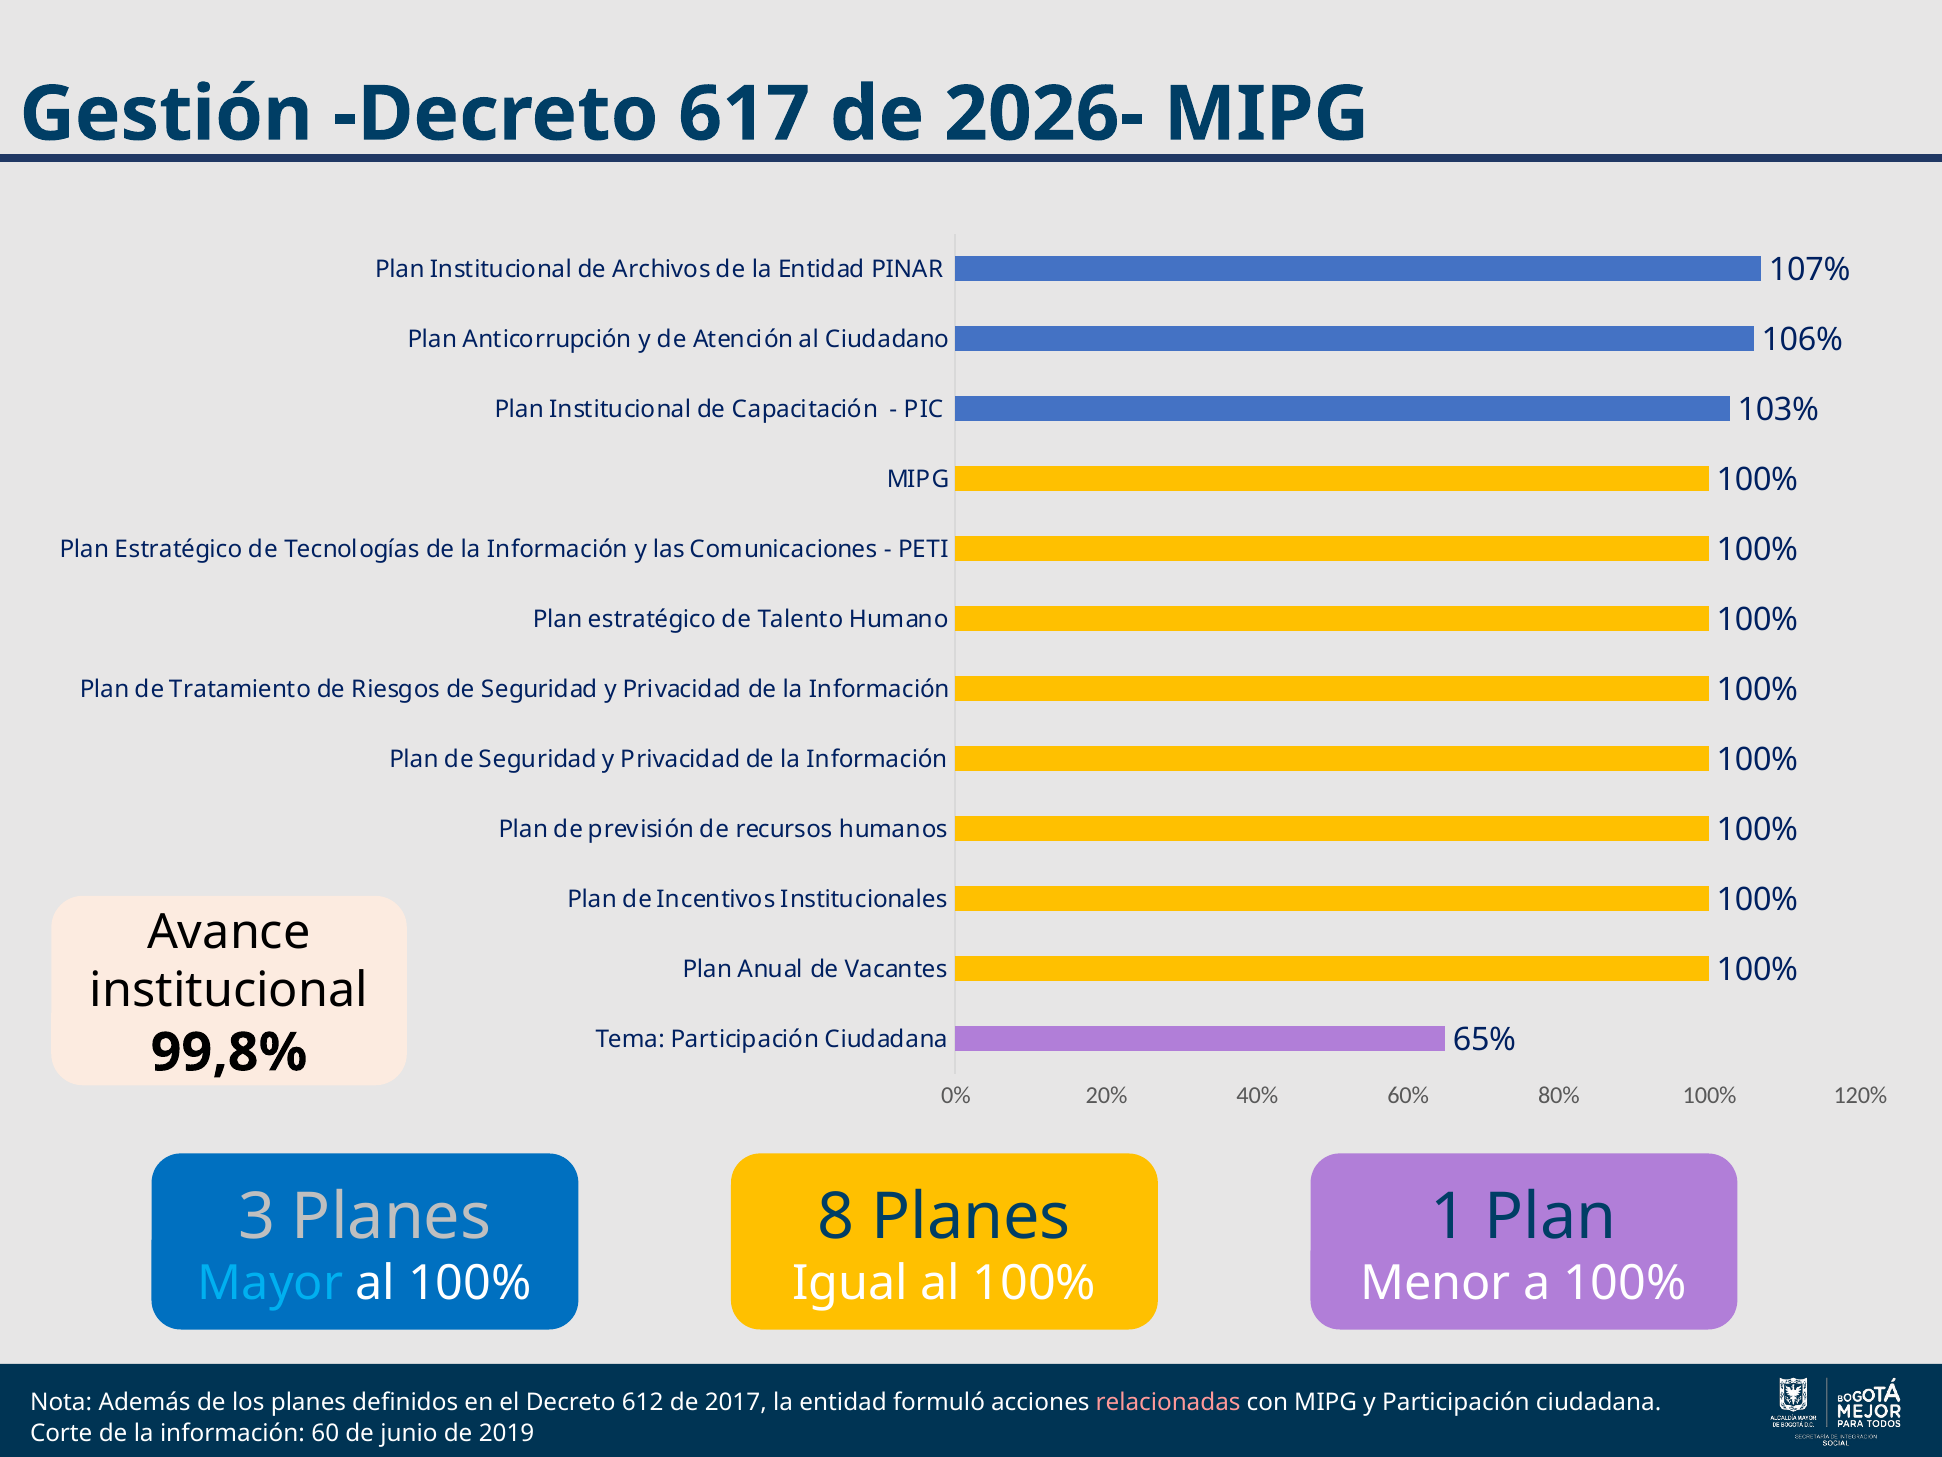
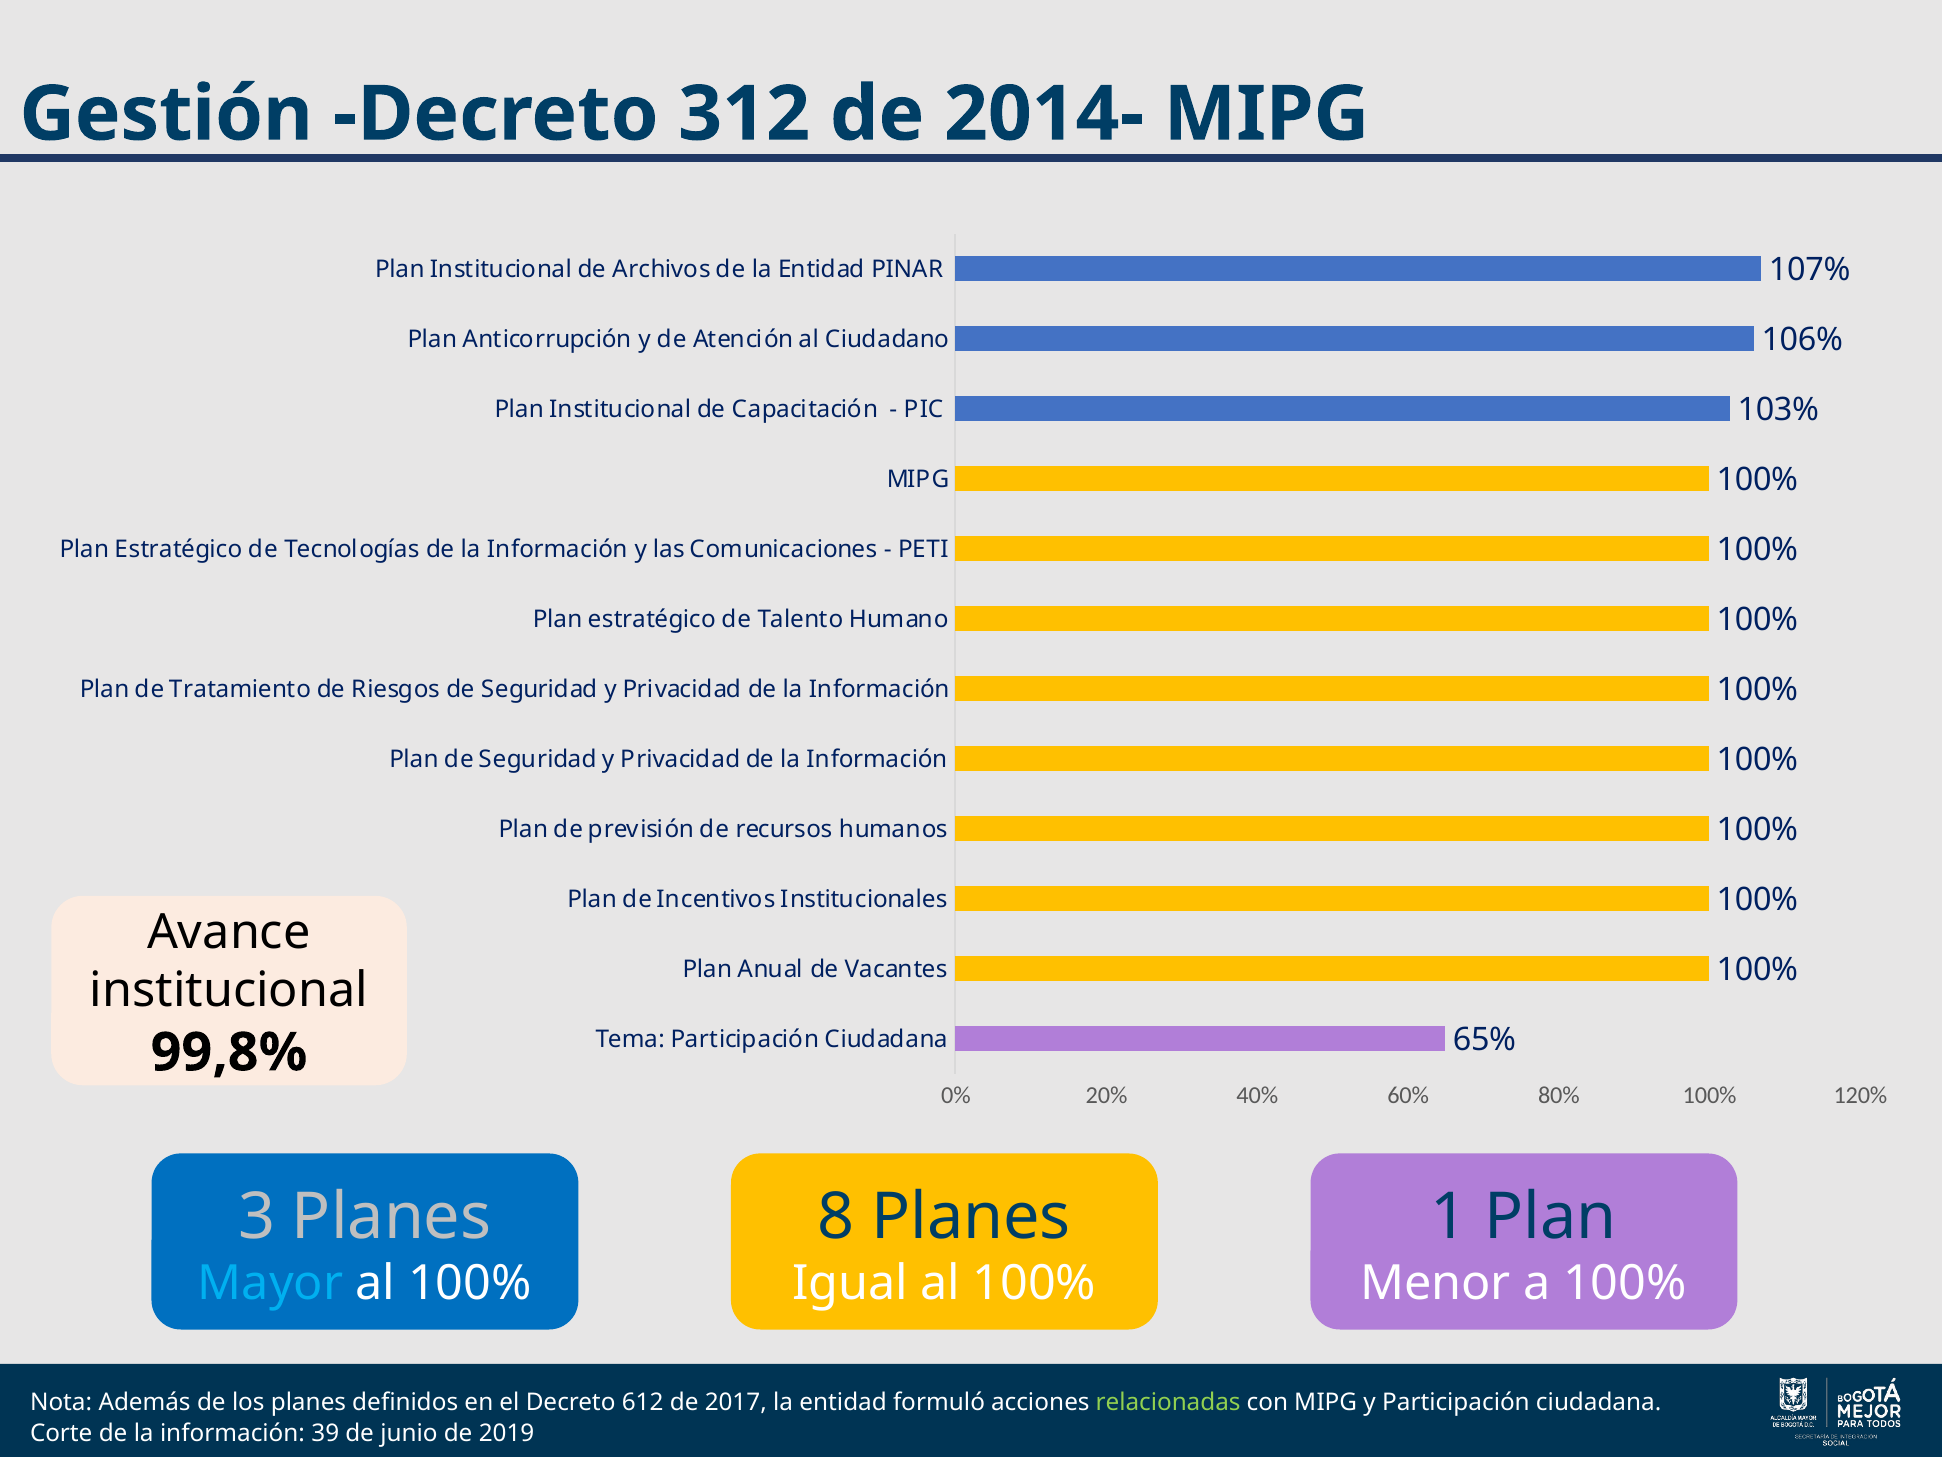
617: 617 -> 312
2026-: 2026- -> 2014-
relacionadas colour: pink -> light green
60: 60 -> 39
